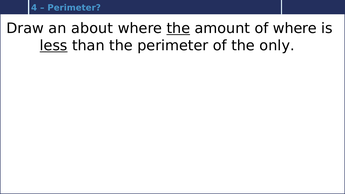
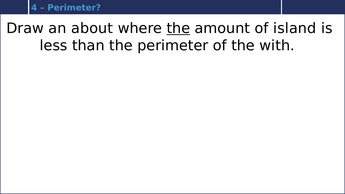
of where: where -> island
less underline: present -> none
only: only -> with
